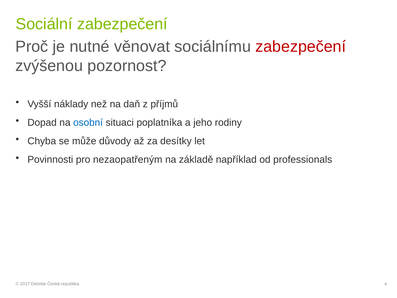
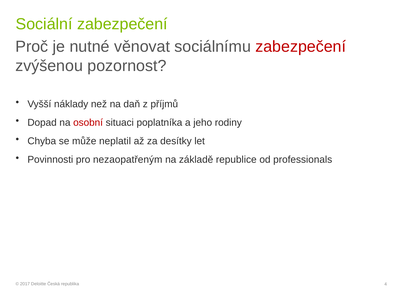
osobní colour: blue -> red
důvody: důvody -> neplatil
například: například -> republice
